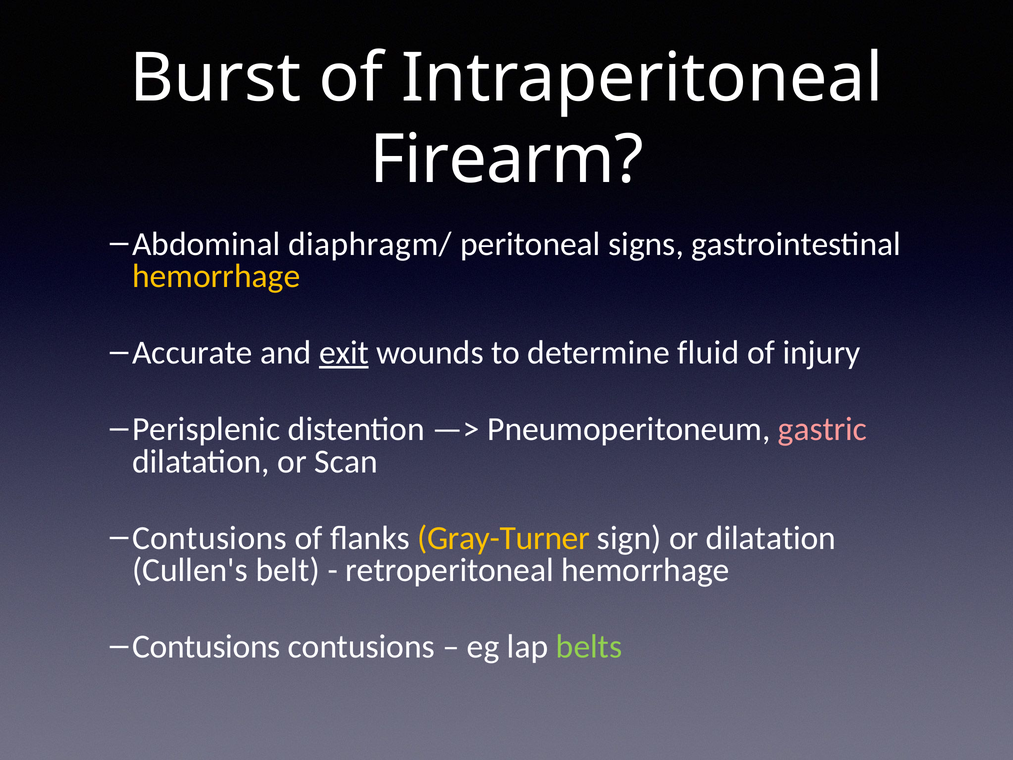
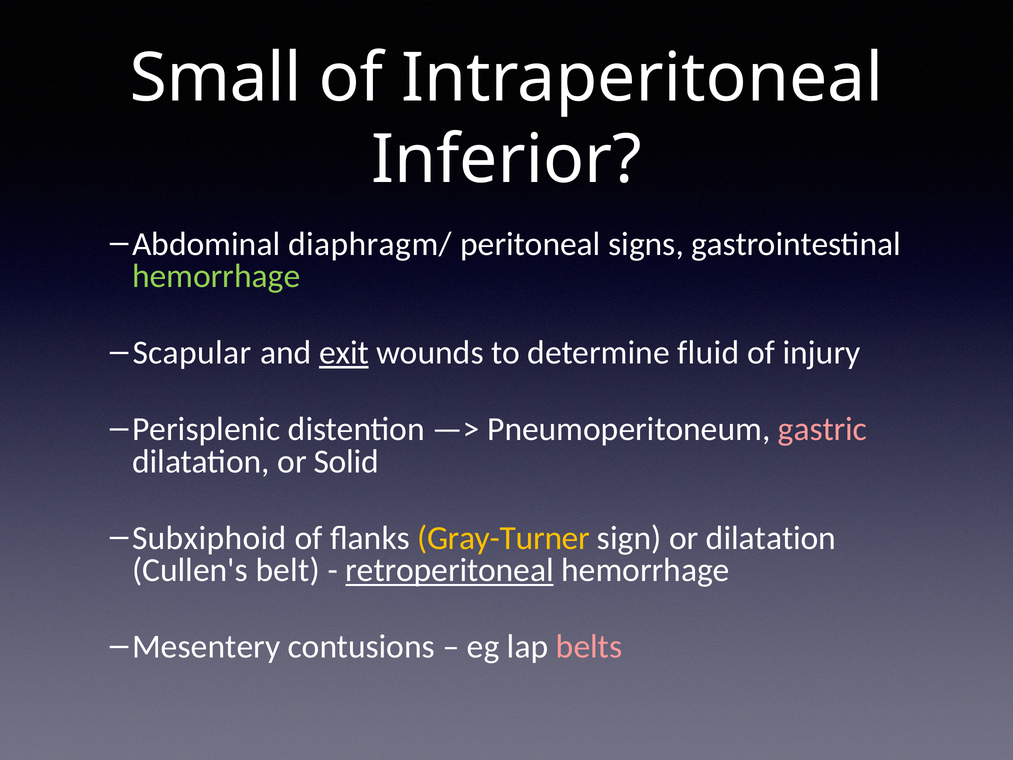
Burst: Burst -> Small
Firearm: Firearm -> Inferior
hemorrhage at (216, 276) colour: yellow -> light green
Accurate: Accurate -> Scapular
Scan: Scan -> Solid
Contusions at (209, 538): Contusions -> Subxiphoid
retroperitoneal underline: none -> present
Contusions at (206, 647): Contusions -> Mesentery
belts colour: light green -> pink
